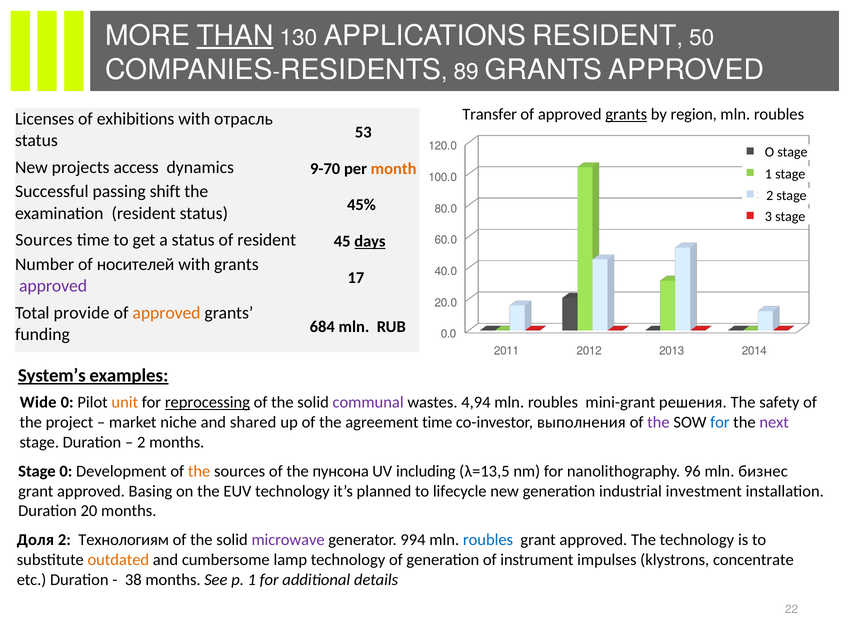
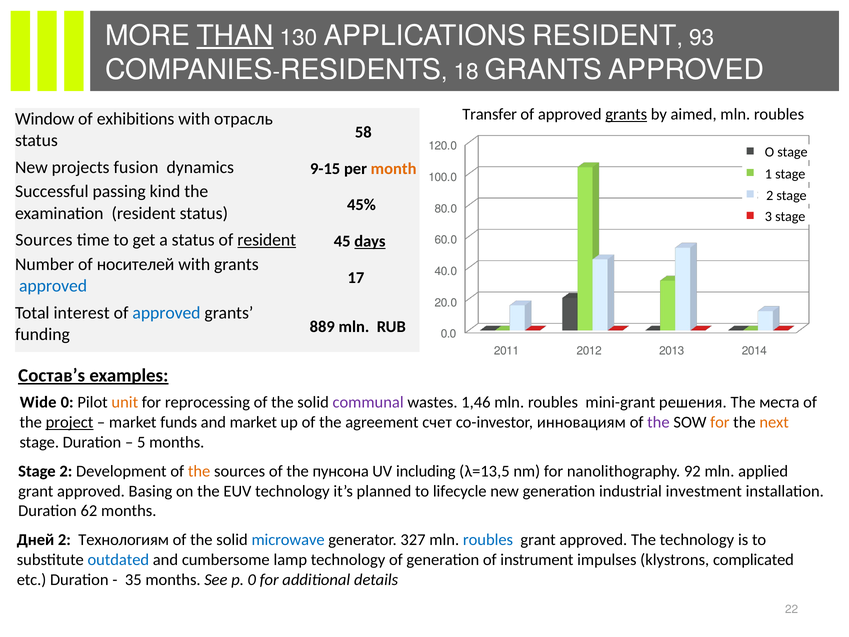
50: 50 -> 93
89: 89 -> 18
region: region -> aimed
Licenses: Licenses -> Window
53: 53 -> 58
access: access -> fusion
9-70: 9-70 -> 9-15
shift: shift -> kind
resident at (267, 240) underline: none -> present
approved at (53, 286) colour: purple -> blue
provide: provide -> interest
approved at (167, 313) colour: orange -> blue
684: 684 -> 889
System’s: System’s -> Состав’s
reprocessing underline: present -> none
4,94: 4,94 -> 1,46
safety: safety -> места
project underline: none -> present
niche: niche -> funds
and shared: shared -> market
agreement time: time -> счет
выполнения: выполнения -> инновациям
for at (720, 422) colour: blue -> orange
next colour: purple -> orange
2 at (141, 442): 2 -> 5
0 at (66, 471): 0 -> 2
96: 96 -> 92
бизнес: бизнес -> applied
20: 20 -> 62
Доля: Доля -> Дней
microwave colour: purple -> blue
994: 994 -> 327
outdated colour: orange -> blue
concentrate: concentrate -> complicated
38: 38 -> 35
p 1: 1 -> 0
